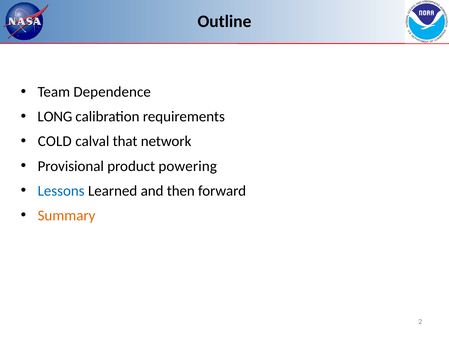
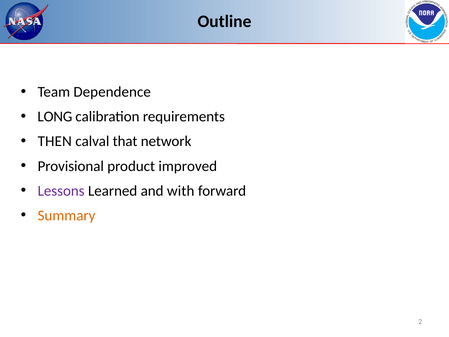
COLD: COLD -> THEN
powering: powering -> improved
Lessons colour: blue -> purple
then: then -> with
